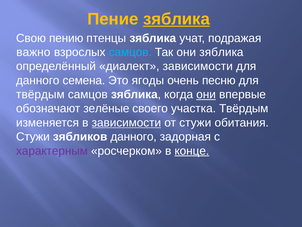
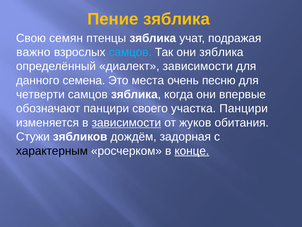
зяблика at (176, 19) underline: present -> none
пению: пению -> семян
ягоды: ягоды -> места
твёрдым at (40, 94): твёрдым -> четверти
они at (206, 94) underline: present -> none
обозначают зелёные: зелёные -> панцири
участка Твёрдым: Твёрдым -> Панцири
от стужи: стужи -> жуков
зябликов данного: данного -> дождём
характерным colour: purple -> black
